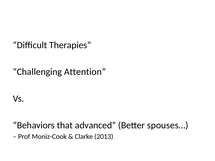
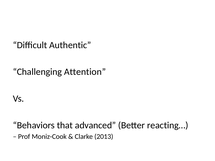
Therapies: Therapies -> Authentic
spouses…: spouses… -> reacting…
